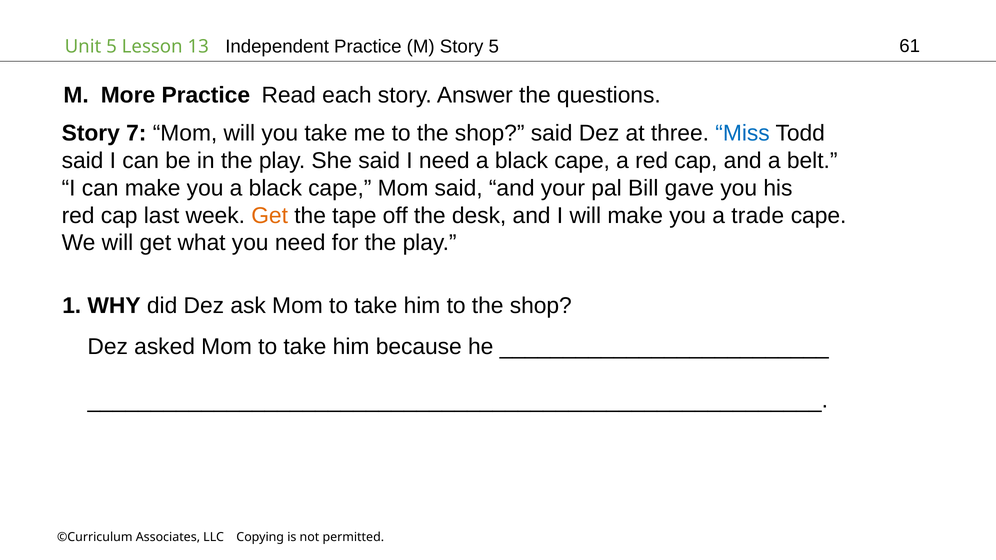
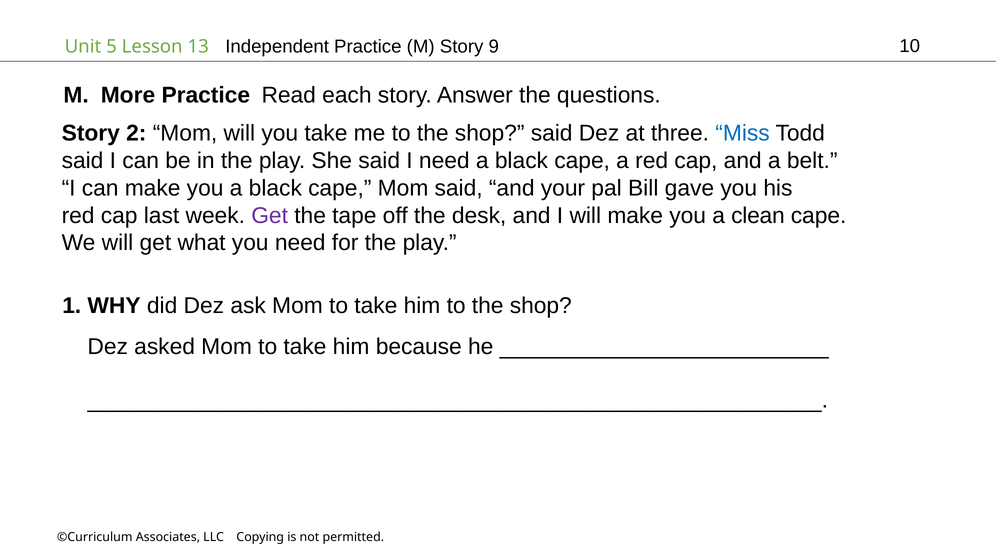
Story 5: 5 -> 9
61: 61 -> 10
7: 7 -> 2
Get at (270, 216) colour: orange -> purple
trade: trade -> clean
